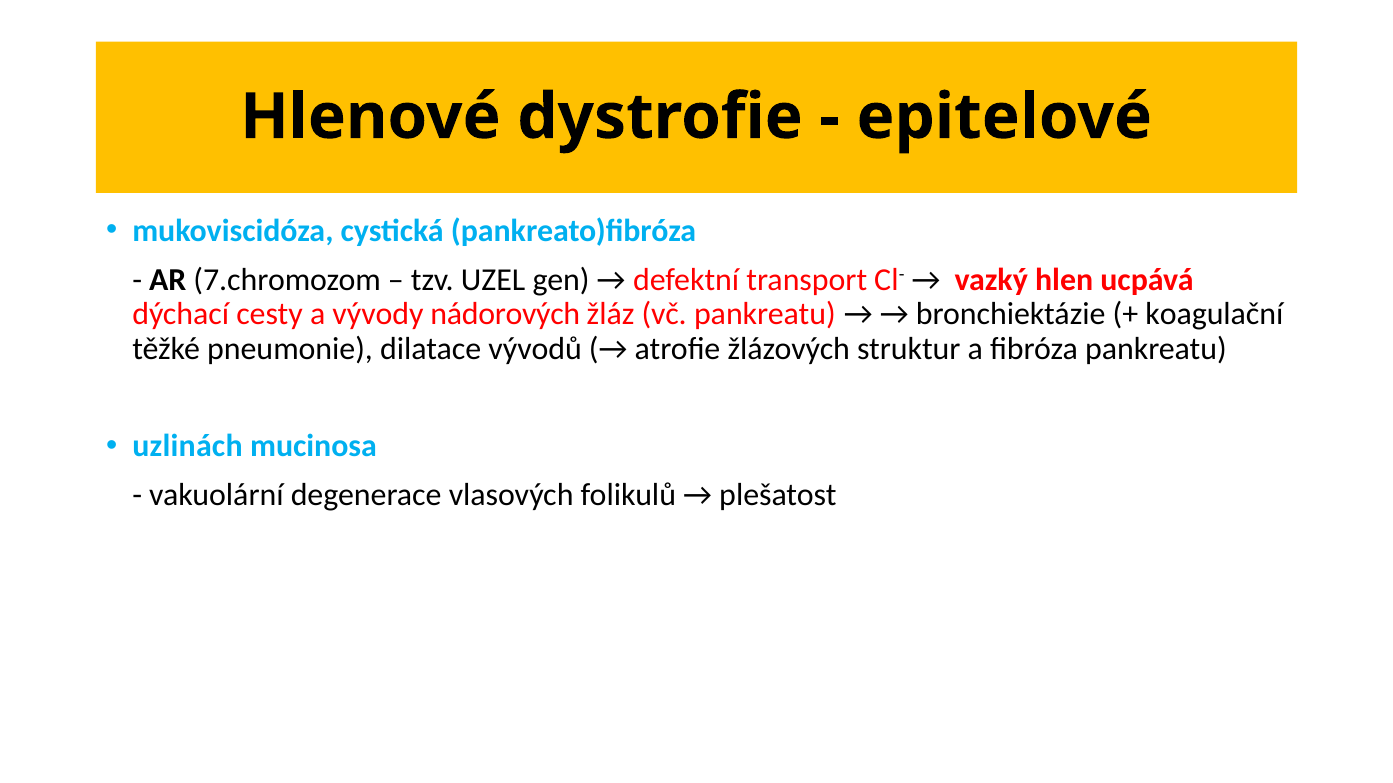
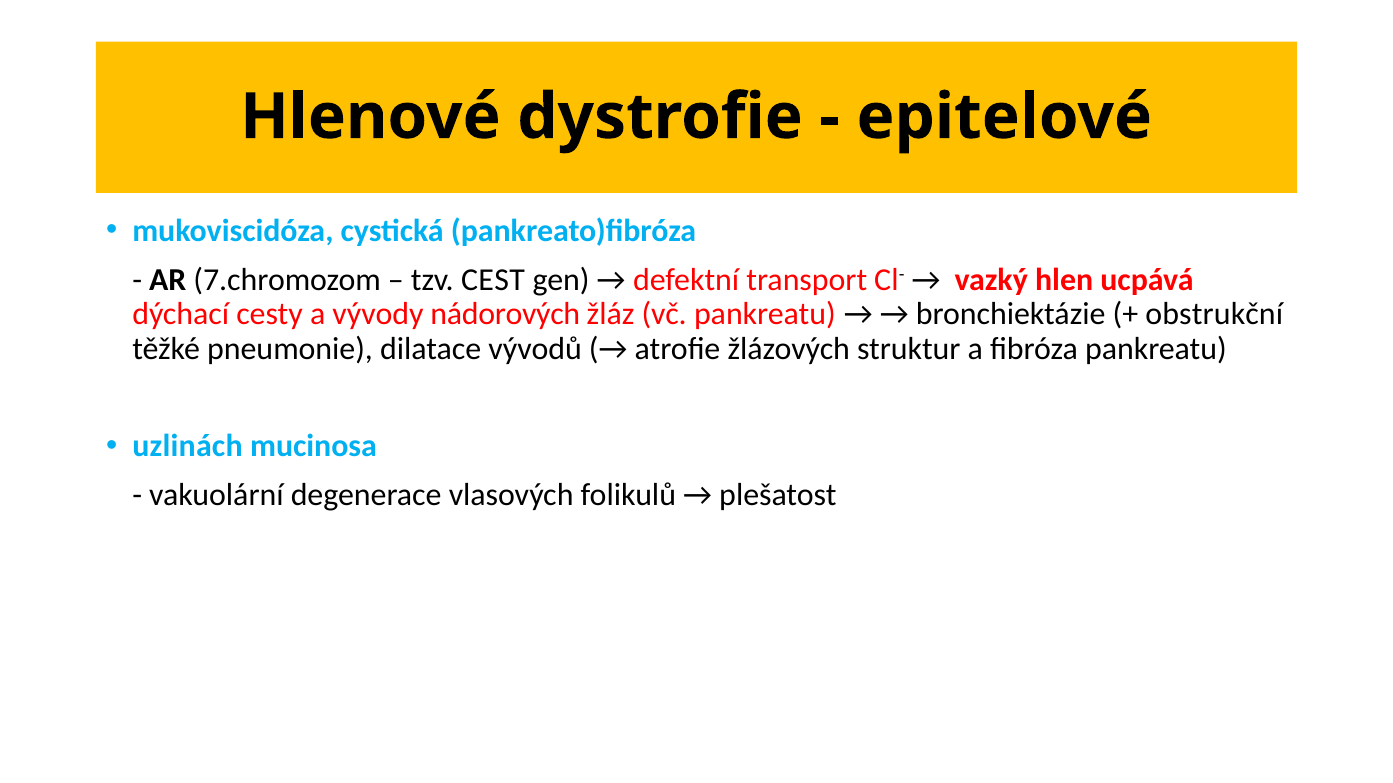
UZEL: UZEL -> CEST
koagulační: koagulační -> obstrukční
